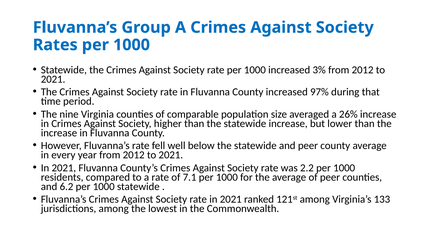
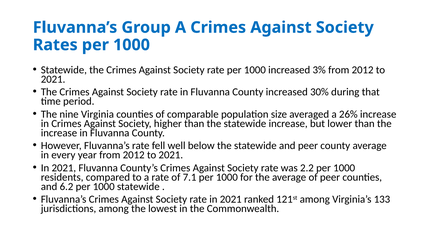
97%: 97% -> 30%
